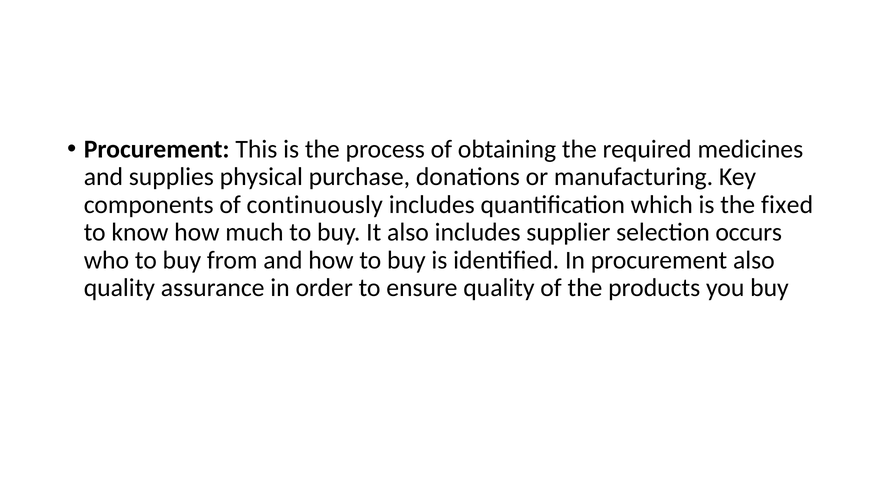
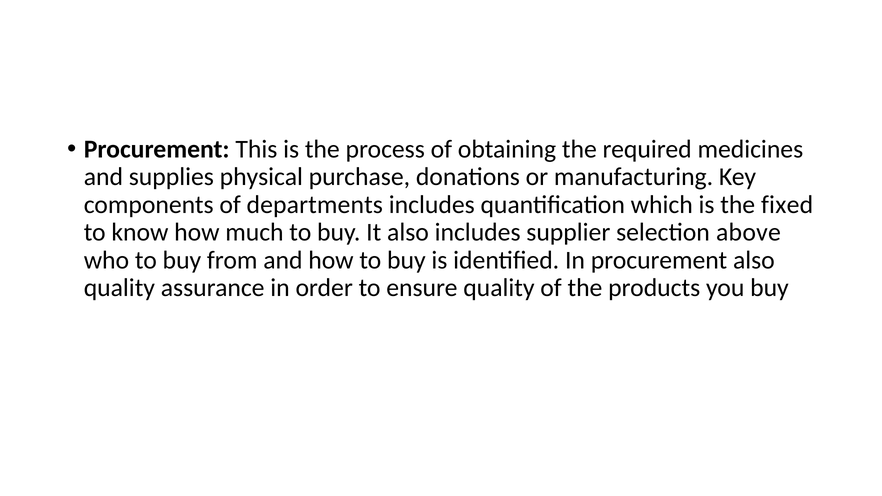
continuously: continuously -> departments
occurs: occurs -> above
